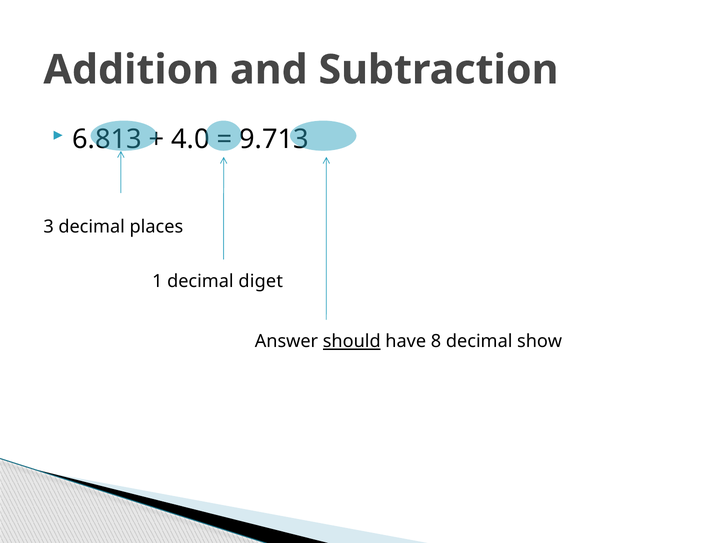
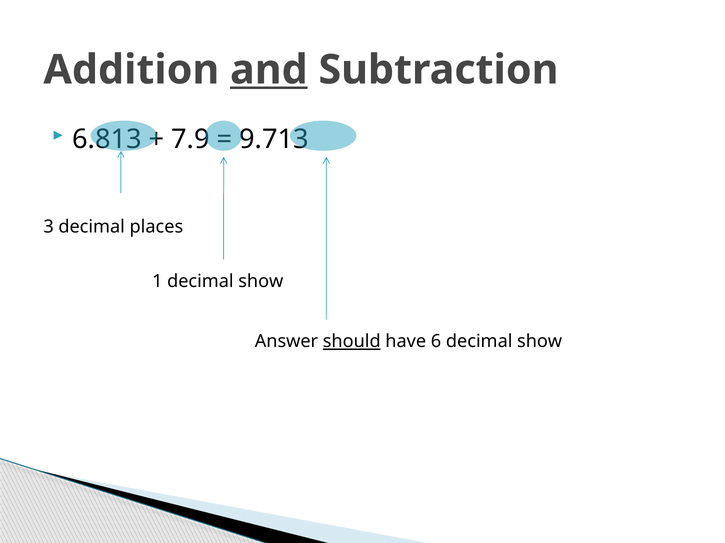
and underline: none -> present
4.0: 4.0 -> 7.9
1 decimal diget: diget -> show
8: 8 -> 6
